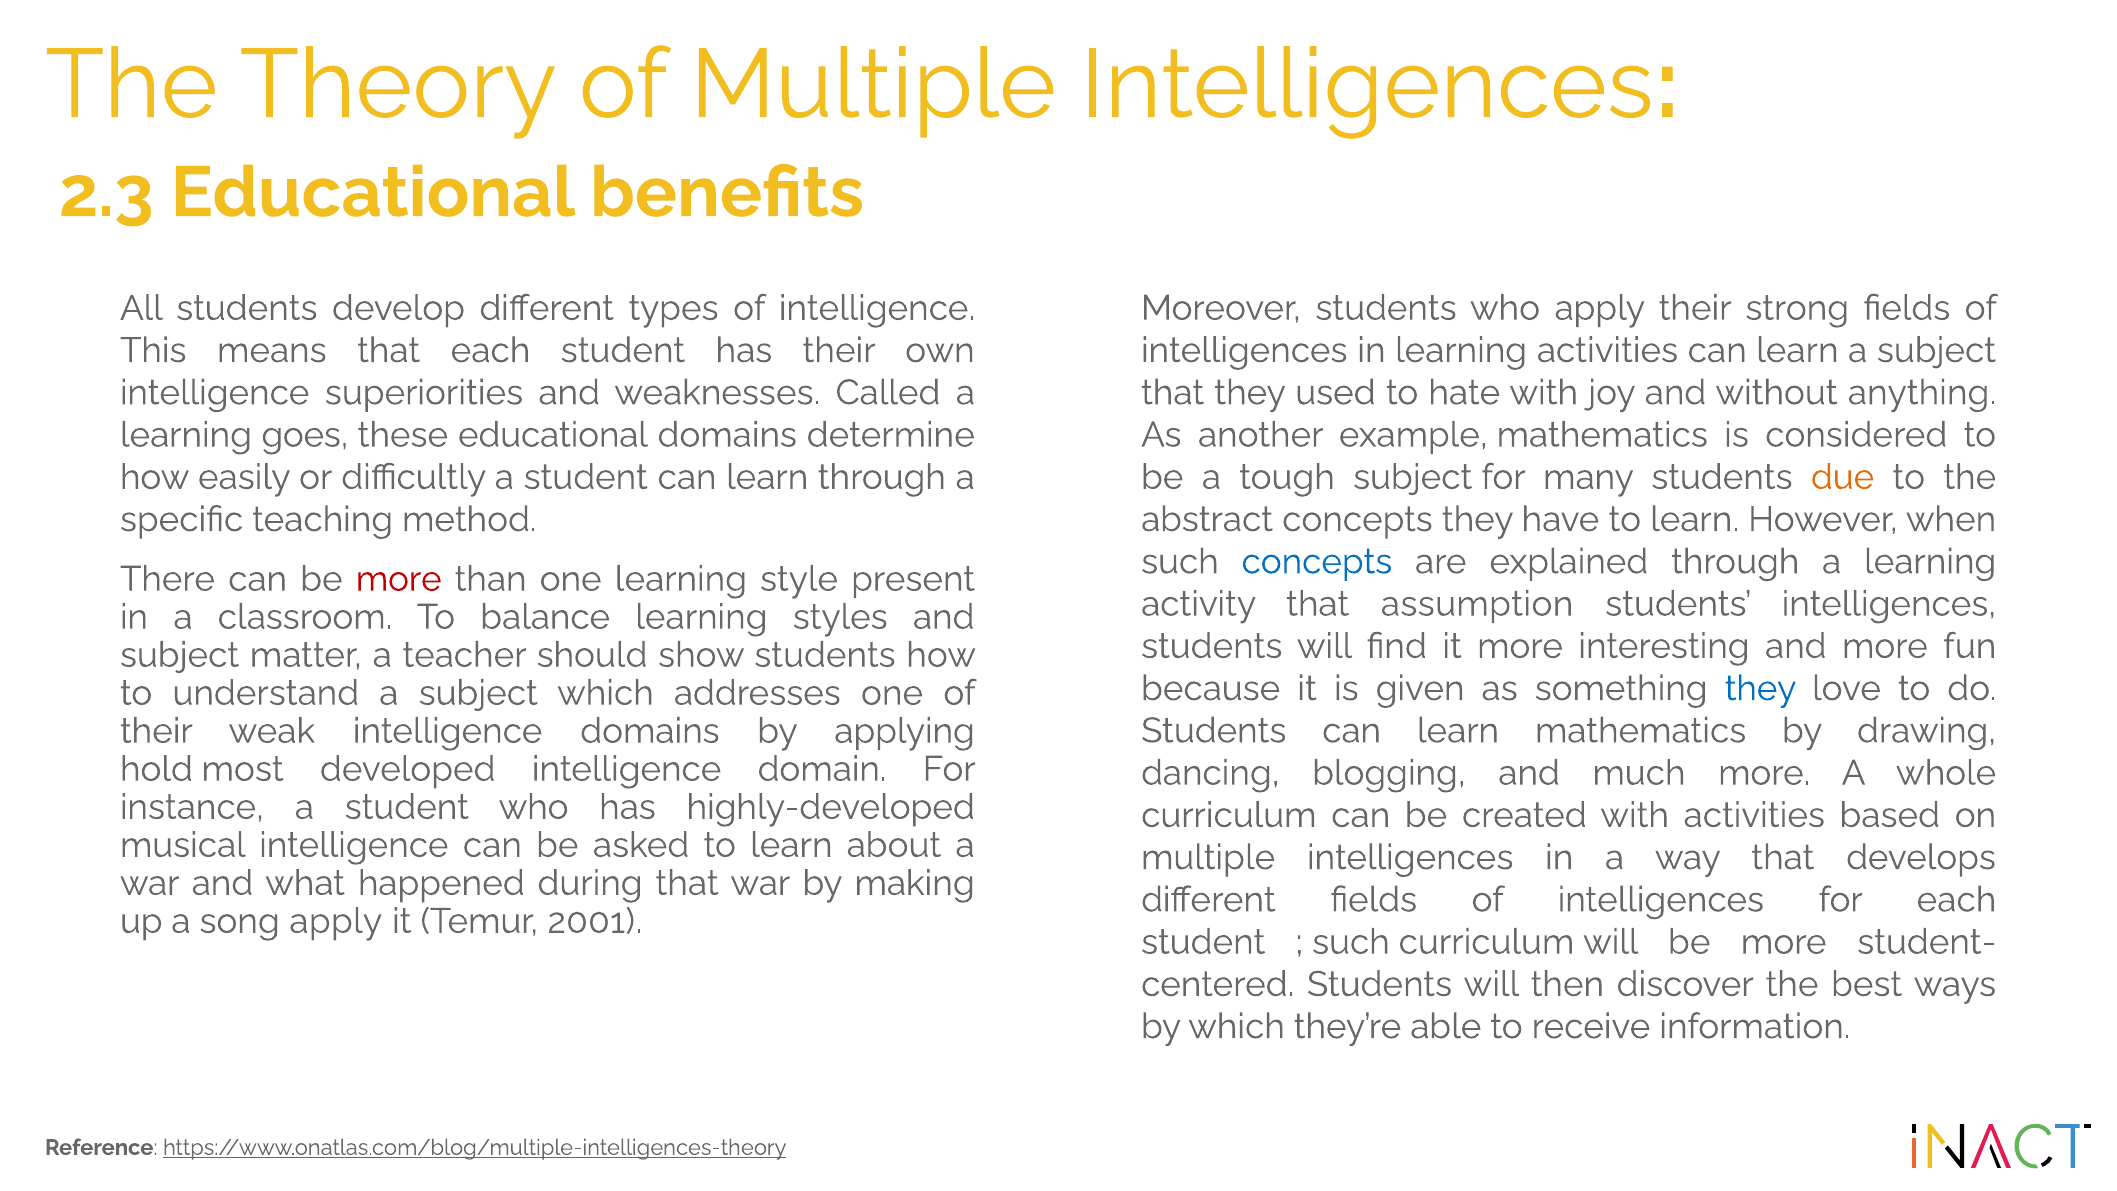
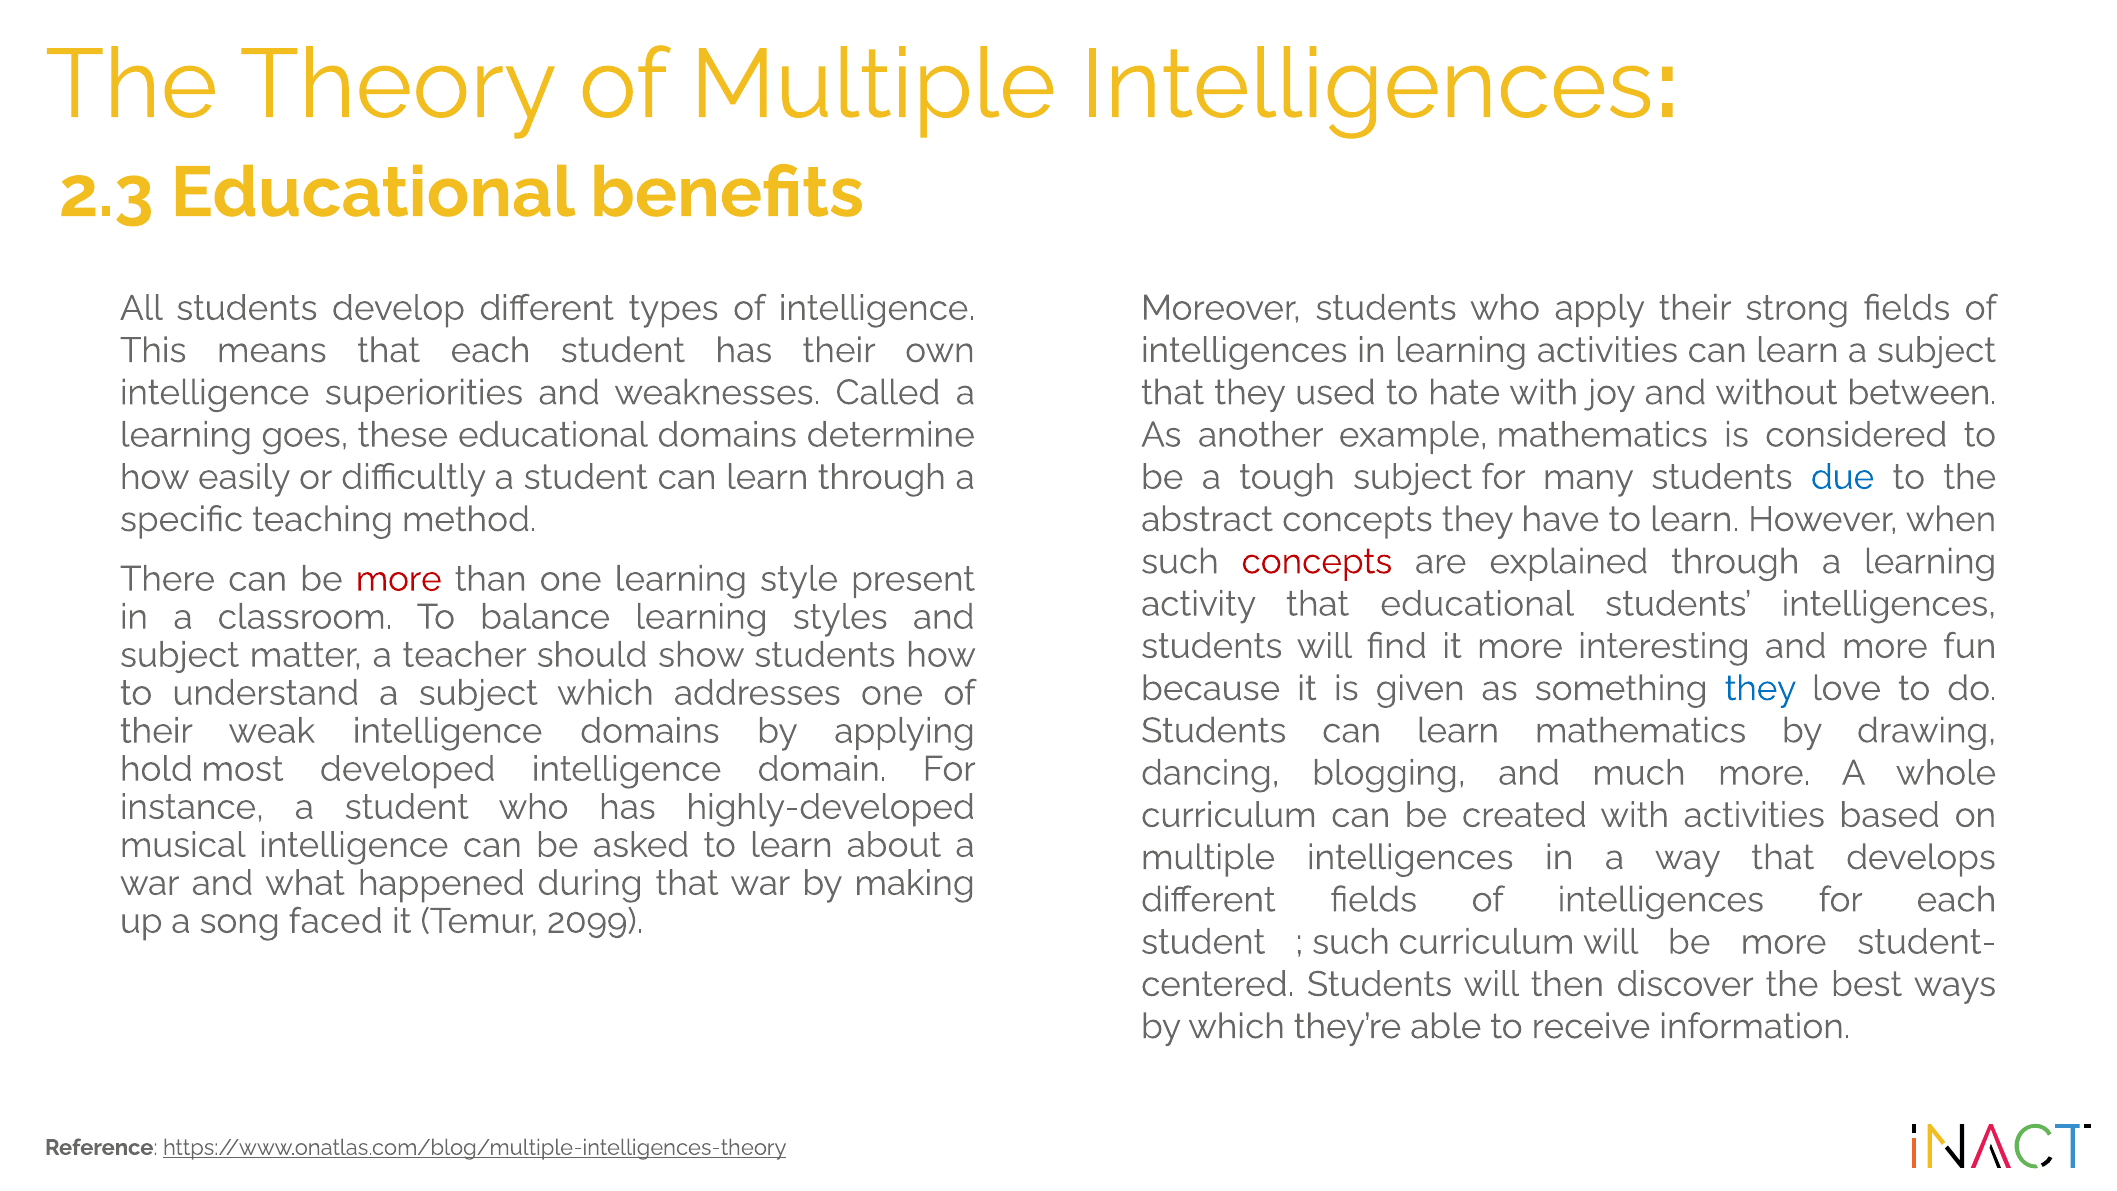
anything: anything -> between
due colour: orange -> blue
concepts at (1317, 562) colour: blue -> red
that assumption: assumption -> educational
song apply: apply -> faced
2001: 2001 -> 2099
